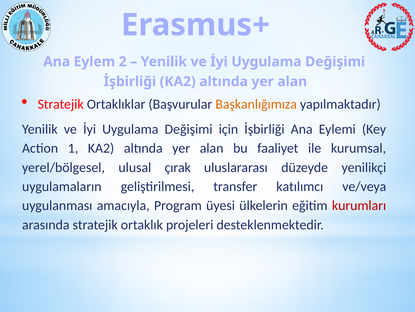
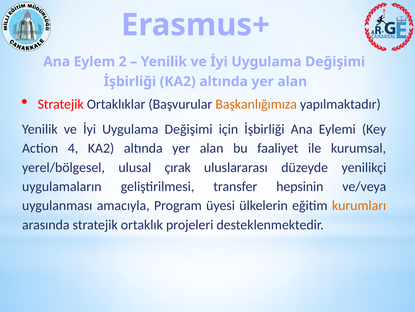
1: 1 -> 4
katılımcı: katılımcı -> hepsinin
kurumları colour: red -> orange
